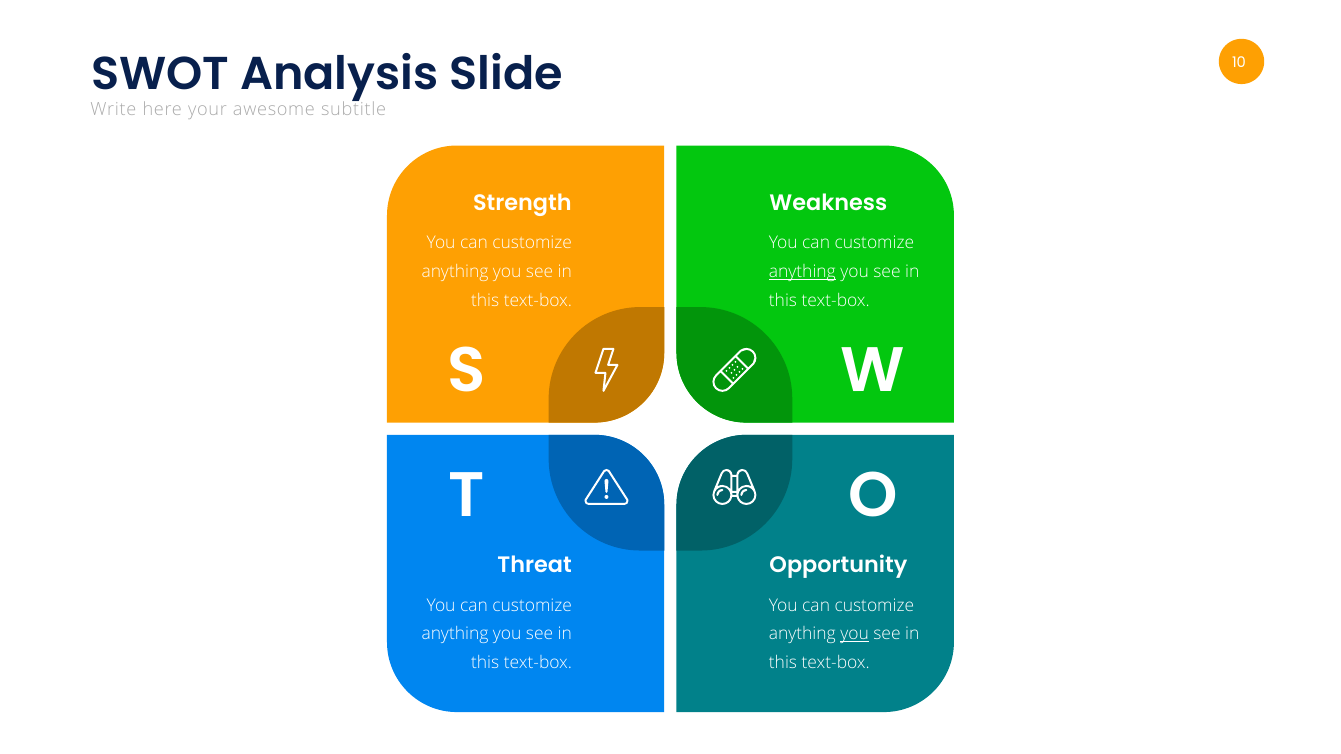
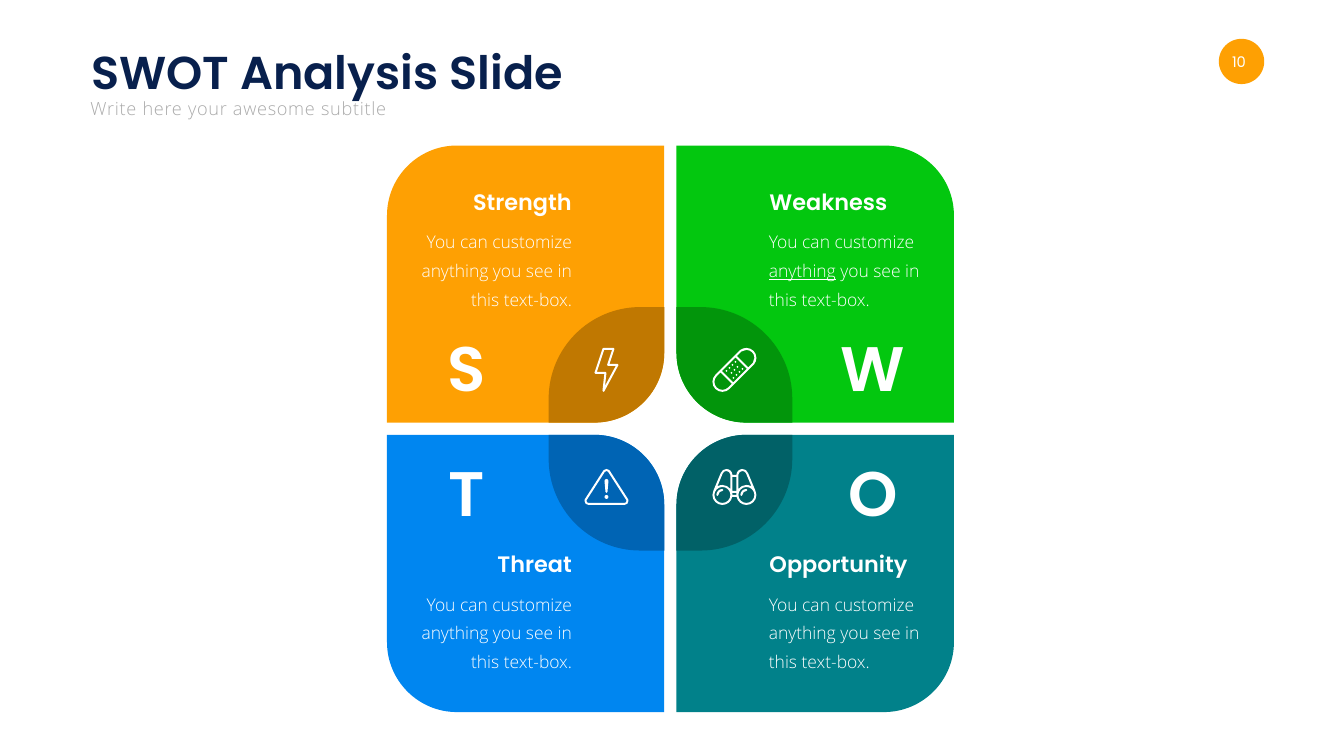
you at (855, 634) underline: present -> none
